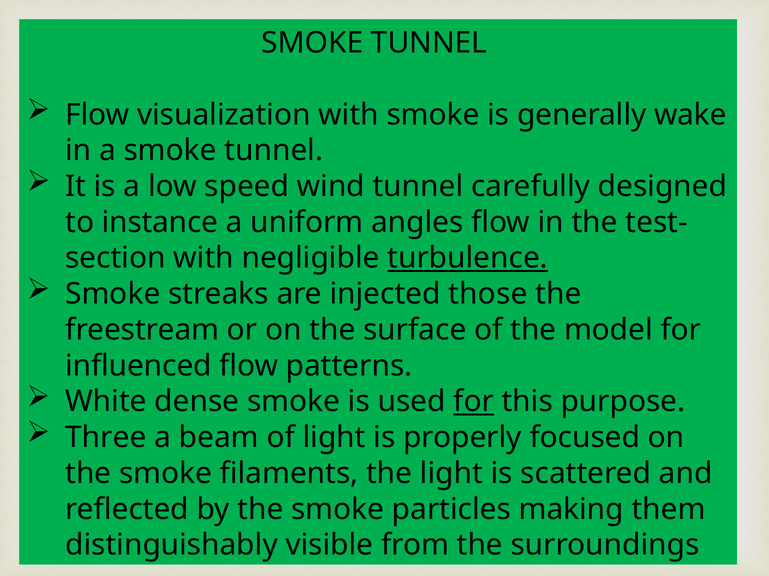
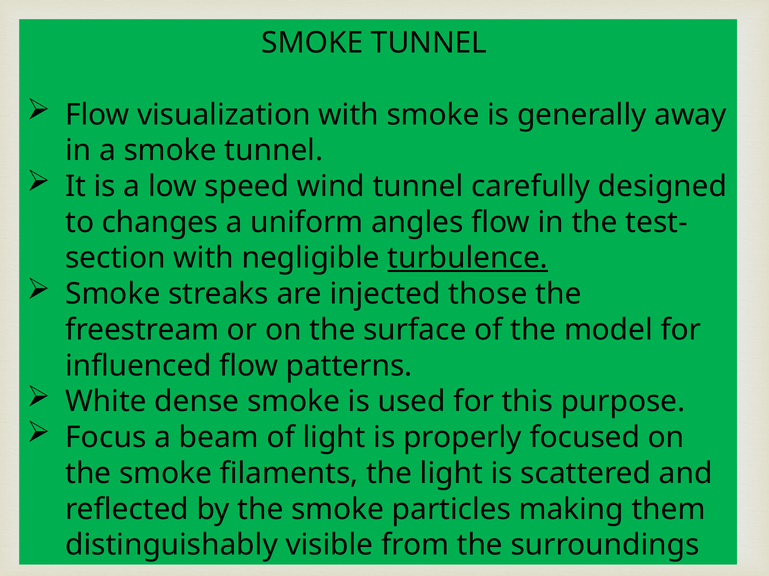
wake: wake -> away
instance: instance -> changes
for at (474, 402) underline: present -> none
Three: Three -> Focus
